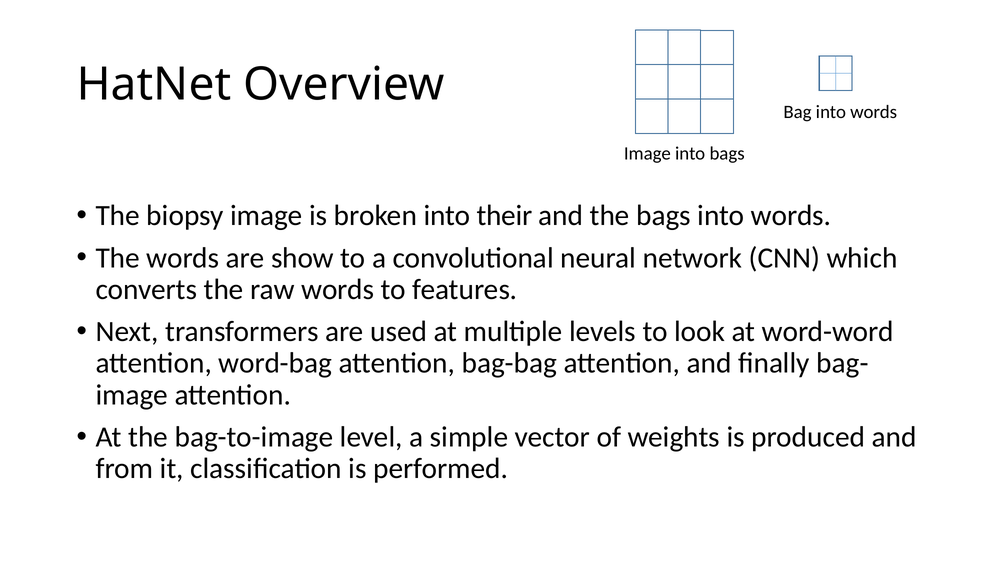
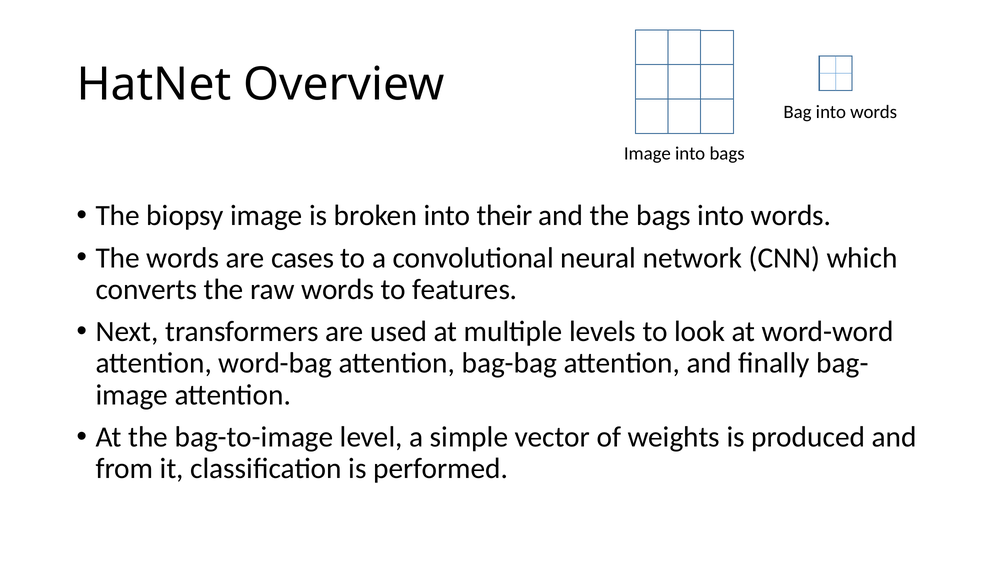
show: show -> cases
